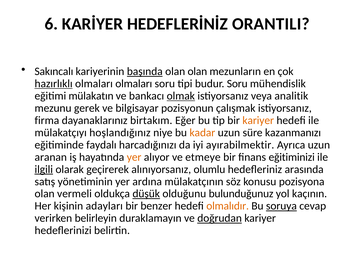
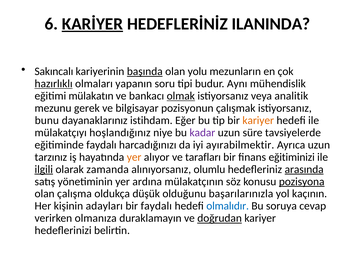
KARİYER underline: none -> present
ORANTILI: ORANTILI -> ILANINDA
olan olan: olan -> yolu
olmaları olmaları: olmaları -> yapanın
budur Soru: Soru -> Aynı
firma: firma -> bunu
birtakım: birtakım -> istihdam
kadar colour: orange -> purple
kazanmanızı: kazanmanızı -> tavsiyelerde
aranan: aranan -> tarzınız
etmeye: etmeye -> tarafları
geçirerek: geçirerek -> zamanda
arasında underline: none -> present
pozisyona underline: none -> present
vermeli: vermeli -> çalışma
düşük underline: present -> none
bulunduğunuz: bulunduğunuz -> başarılarınızla
bir benzer: benzer -> faydalı
olmalıdır colour: orange -> blue
soruya underline: present -> none
belirleyin: belirleyin -> olmanıza
